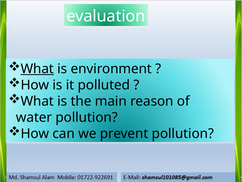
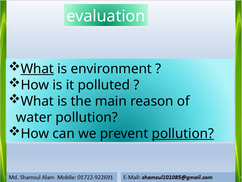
pollution at (183, 133) underline: none -> present
